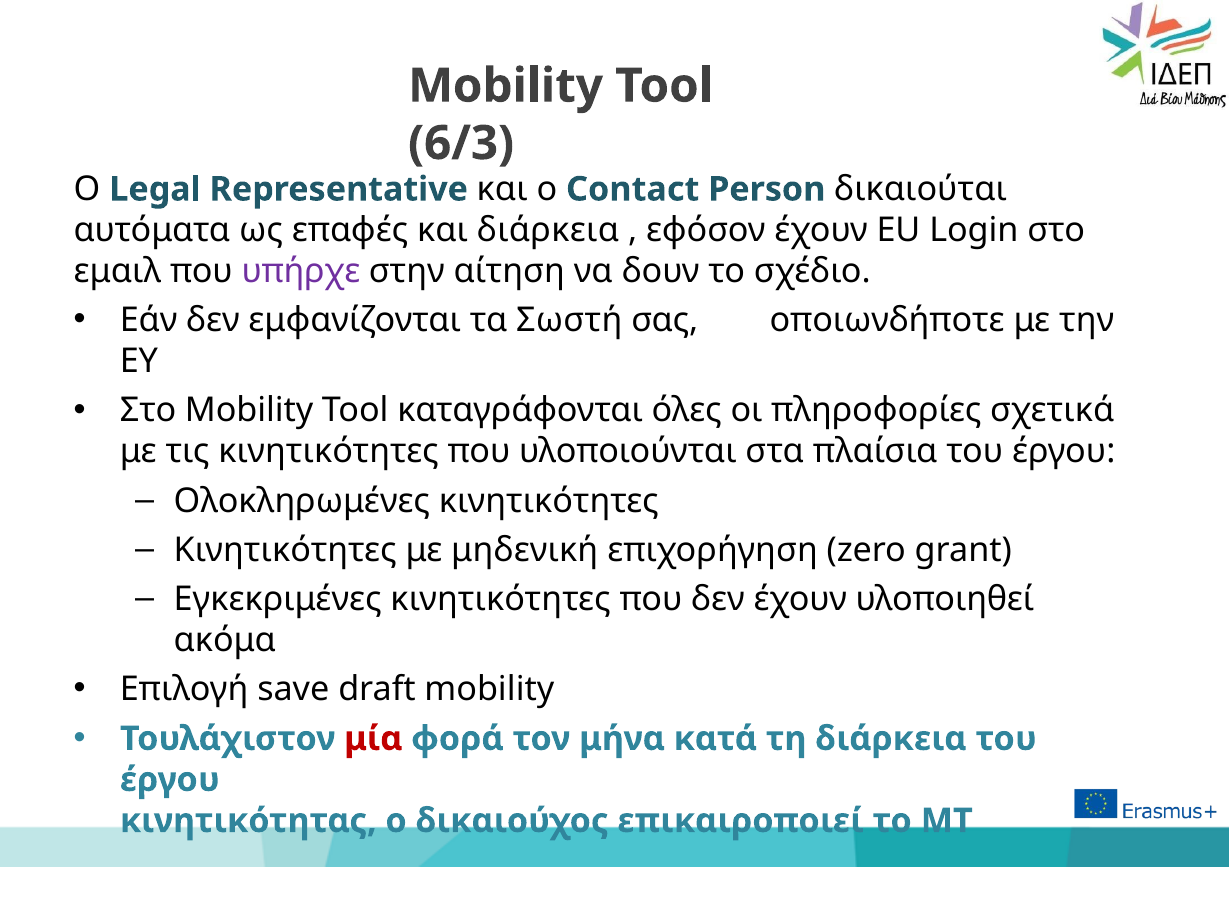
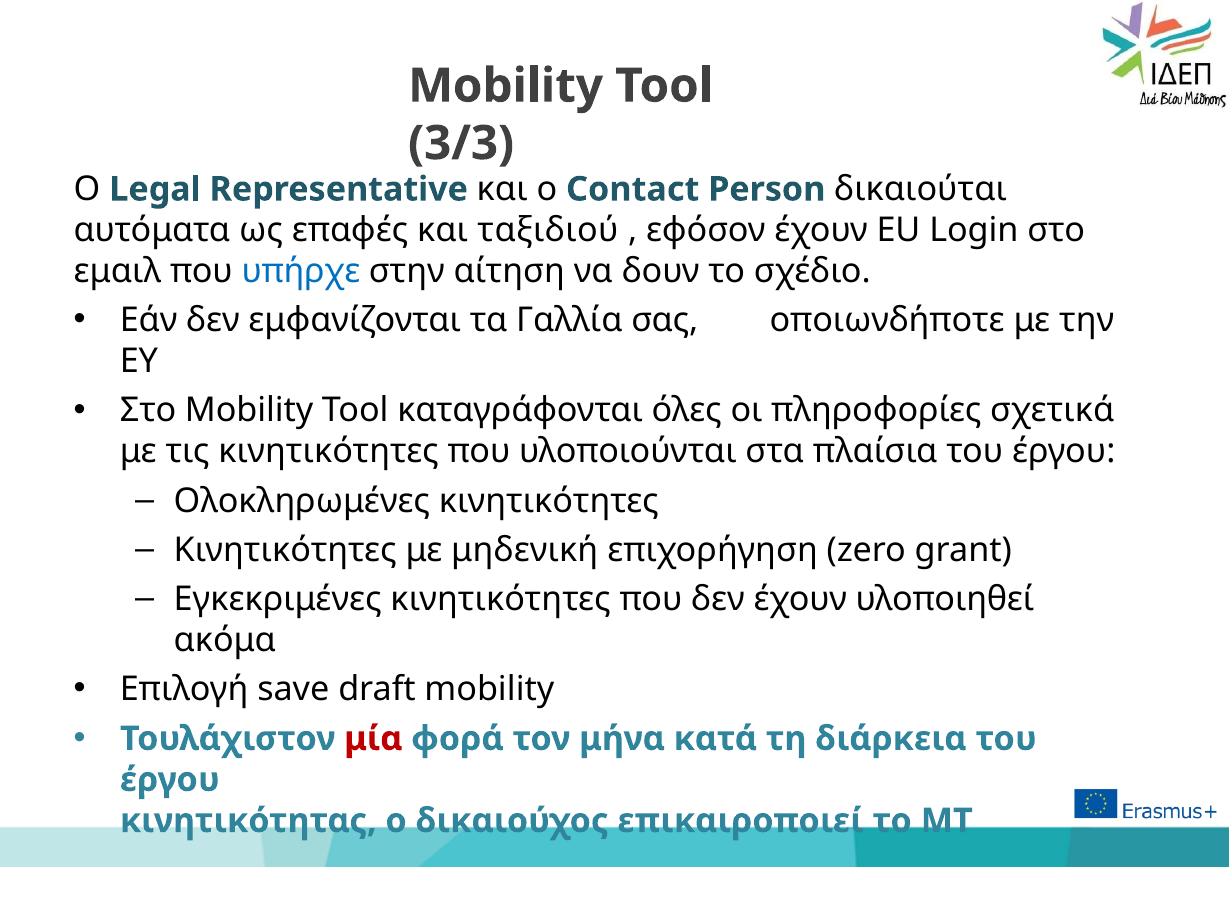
6/3: 6/3 -> 3/3
και διάρκεια: διάρκεια -> ταξιδιού
υπήρχε colour: purple -> blue
Σωστή: Σωστή -> Γαλλία
